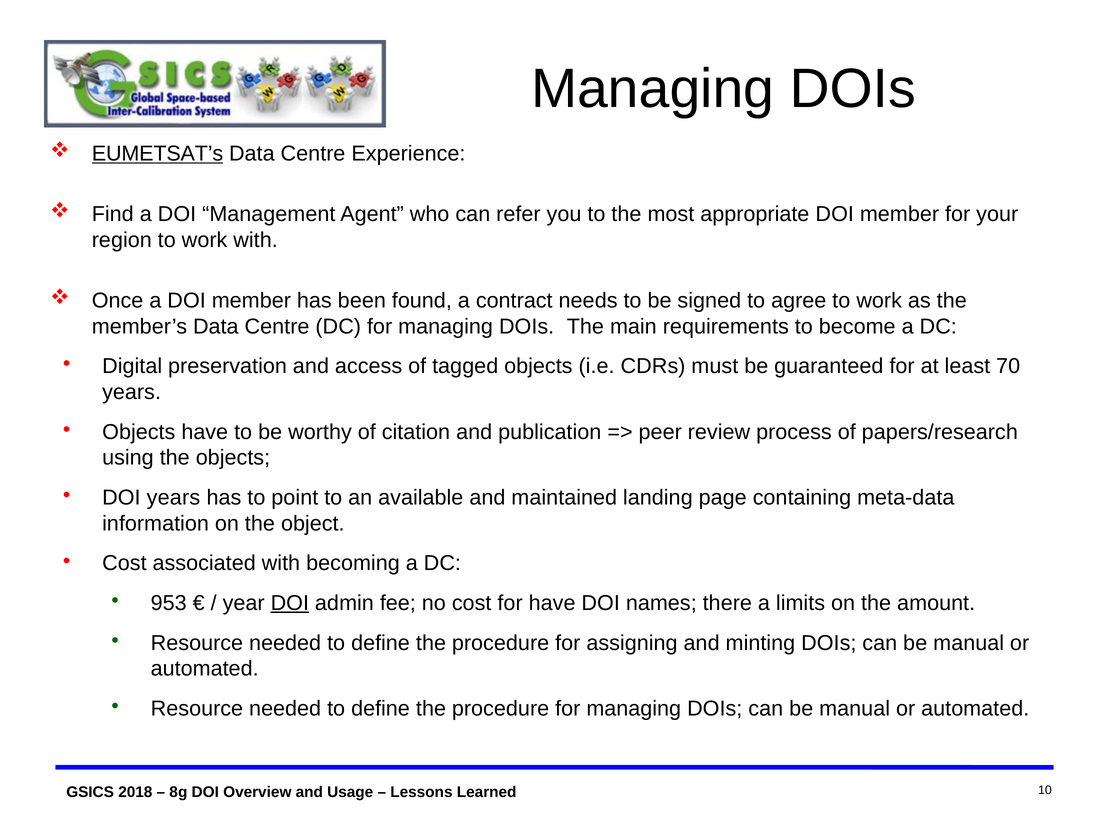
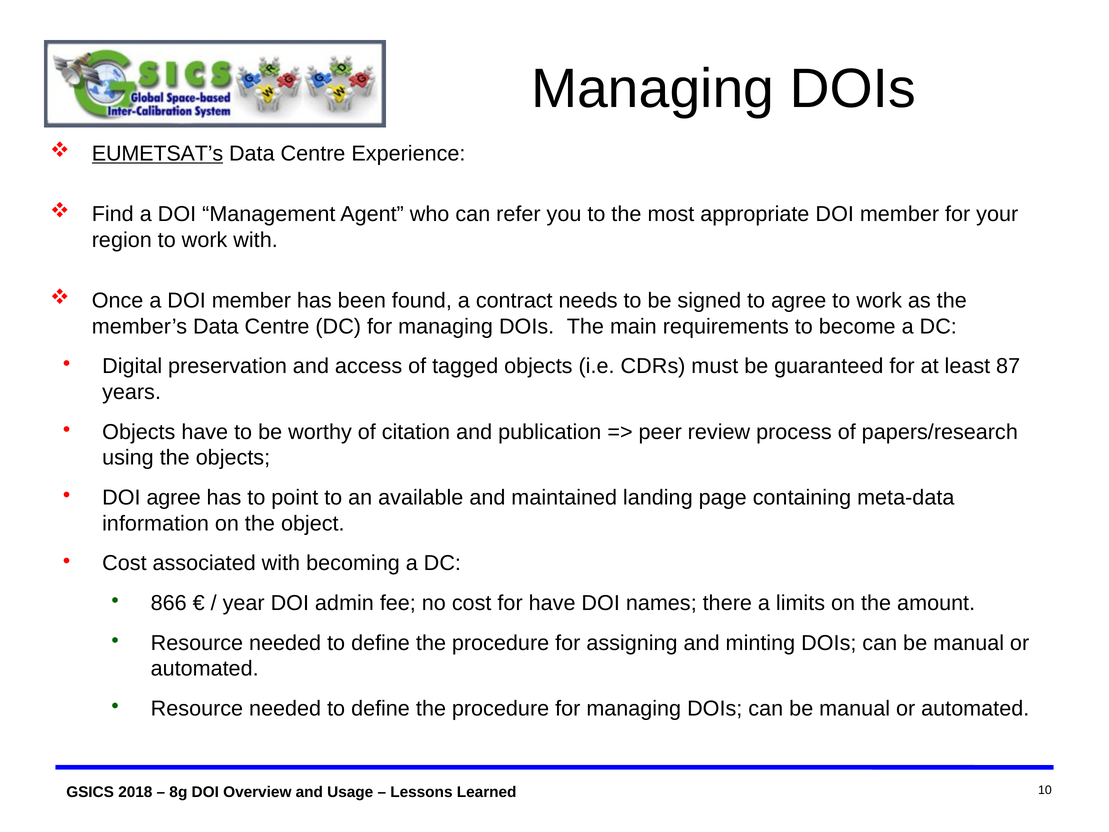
70: 70 -> 87
DOI years: years -> agree
953: 953 -> 866
DOI at (290, 603) underline: present -> none
